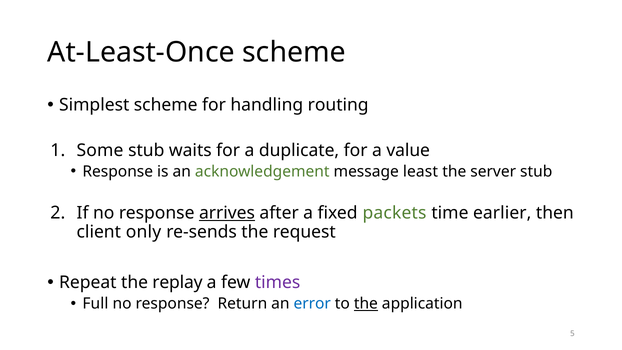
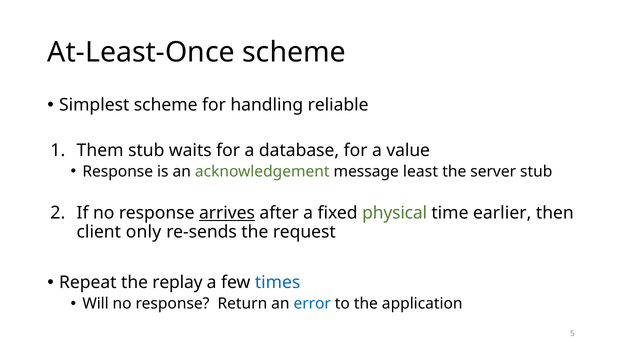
routing: routing -> reliable
Some: Some -> Them
duplicate: duplicate -> database
packets: packets -> physical
times colour: purple -> blue
Full: Full -> Will
the at (366, 304) underline: present -> none
